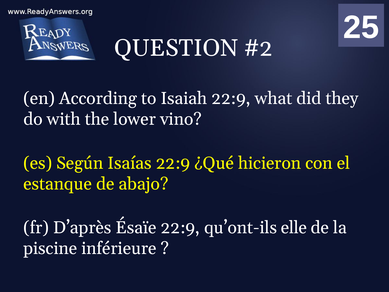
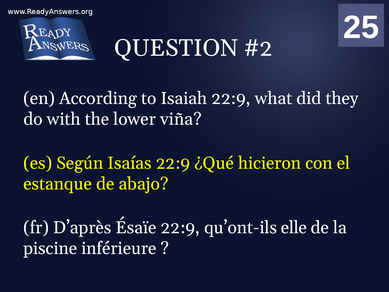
vino: vino -> viña
